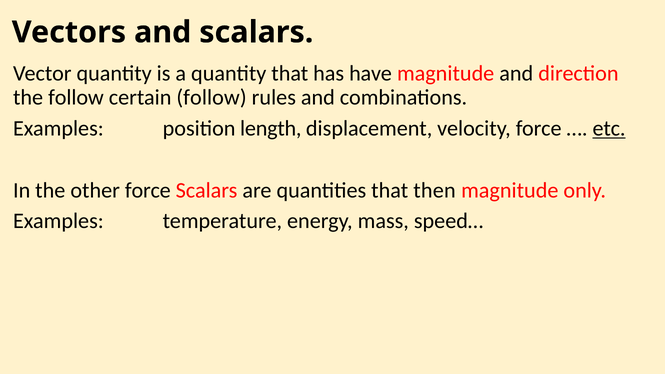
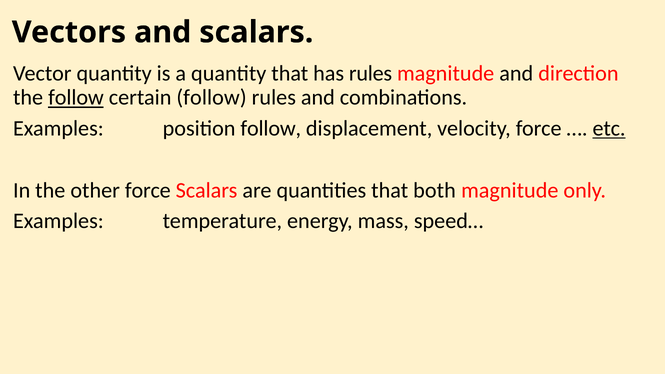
has have: have -> rules
follow at (76, 98) underline: none -> present
position length: length -> follow
then: then -> both
